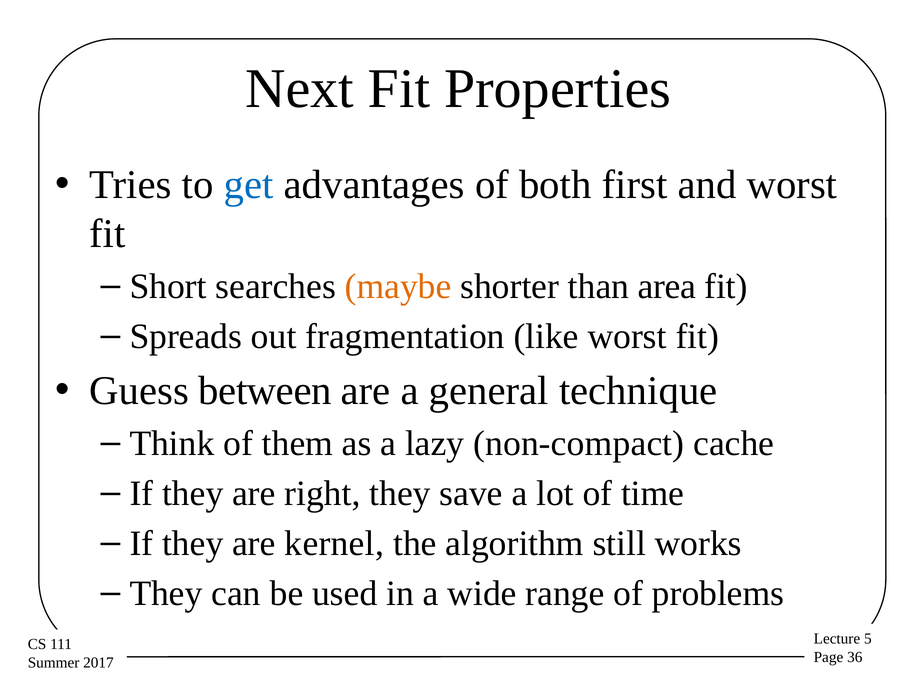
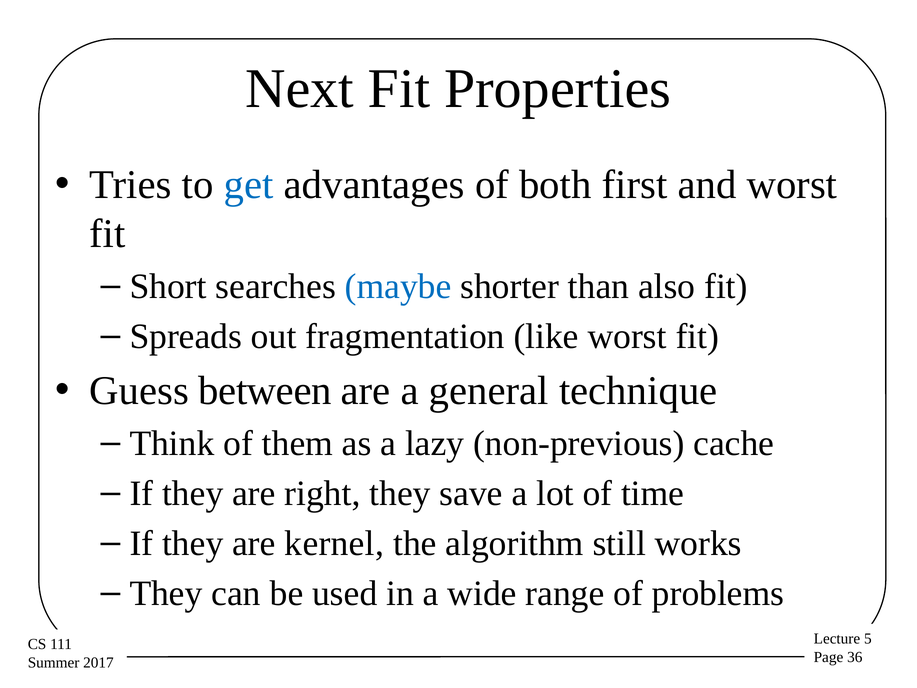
maybe colour: orange -> blue
area: area -> also
non-compact: non-compact -> non-previous
